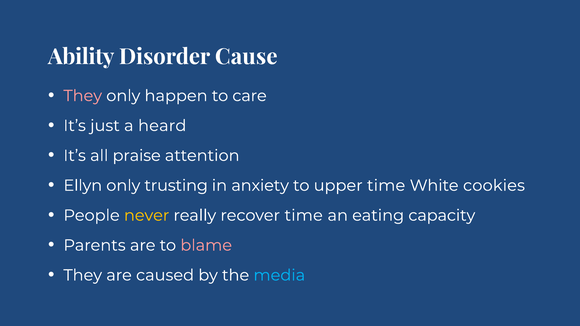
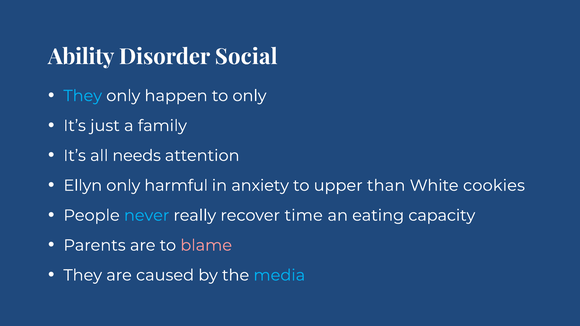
Cause: Cause -> Social
They at (83, 96) colour: pink -> light blue
to care: care -> only
heard: heard -> family
praise: praise -> needs
trusting: trusting -> harmful
upper time: time -> than
never colour: yellow -> light blue
